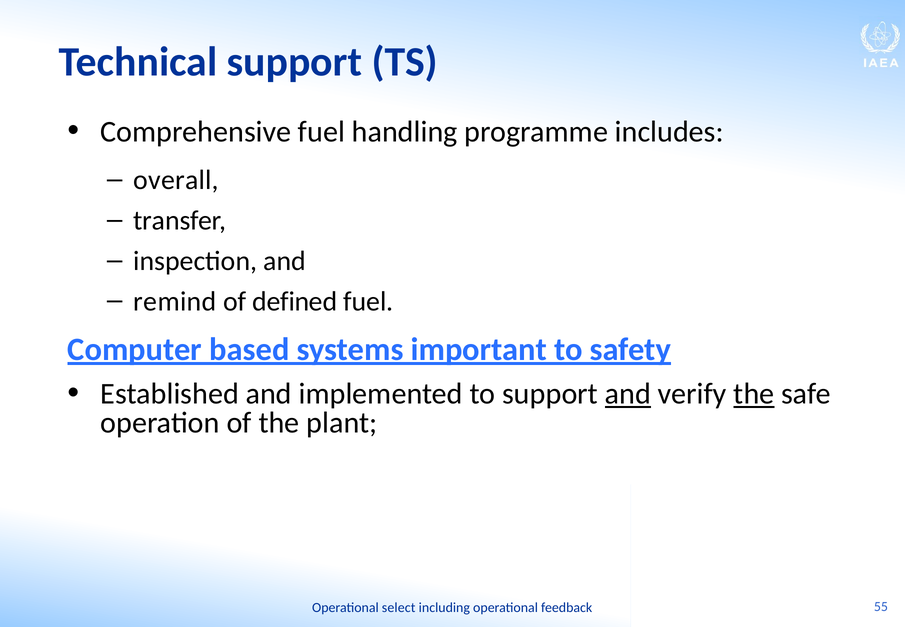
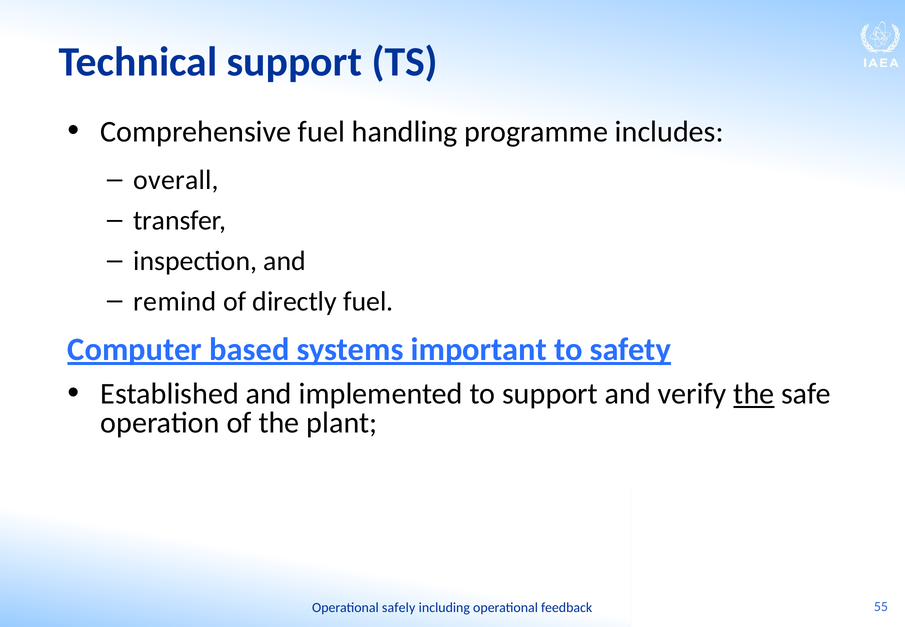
defined: defined -> directly
and at (628, 394) underline: present -> none
select: select -> safely
